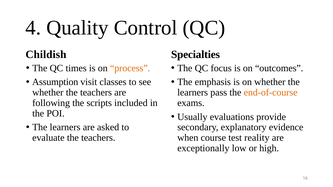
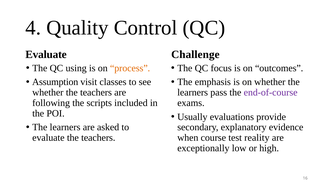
Childish at (46, 54): Childish -> Evaluate
Specialties: Specialties -> Challenge
times: times -> using
end-of-course colour: orange -> purple
